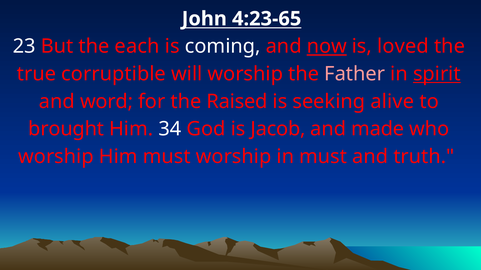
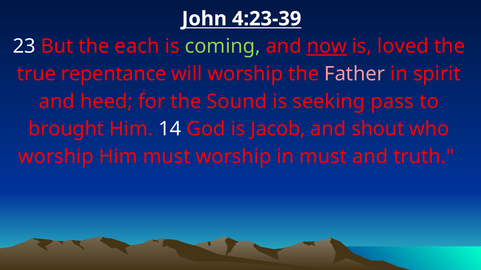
4:23-65: 4:23-65 -> 4:23-39
coming colour: white -> light green
corruptible: corruptible -> repentance
spirit underline: present -> none
word: word -> heed
Raised: Raised -> Sound
alive: alive -> pass
34: 34 -> 14
made: made -> shout
